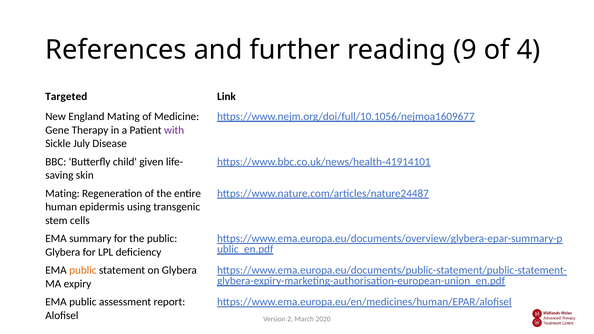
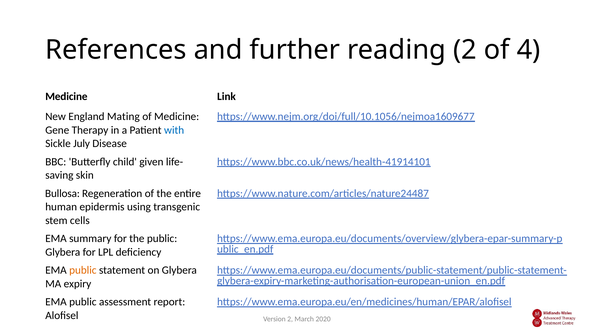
reading 9: 9 -> 2
Targeted at (66, 97): Targeted -> Medicine
with colour: purple -> blue
Mating at (62, 193): Mating -> Bullosa
